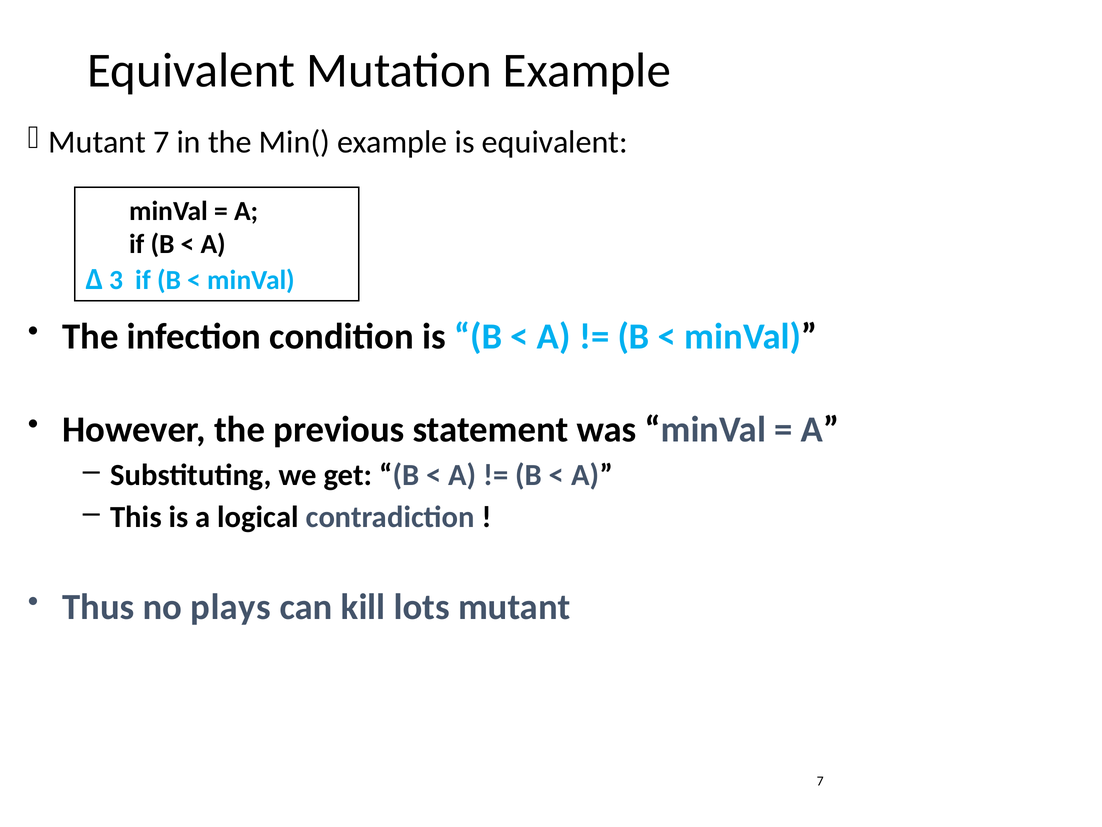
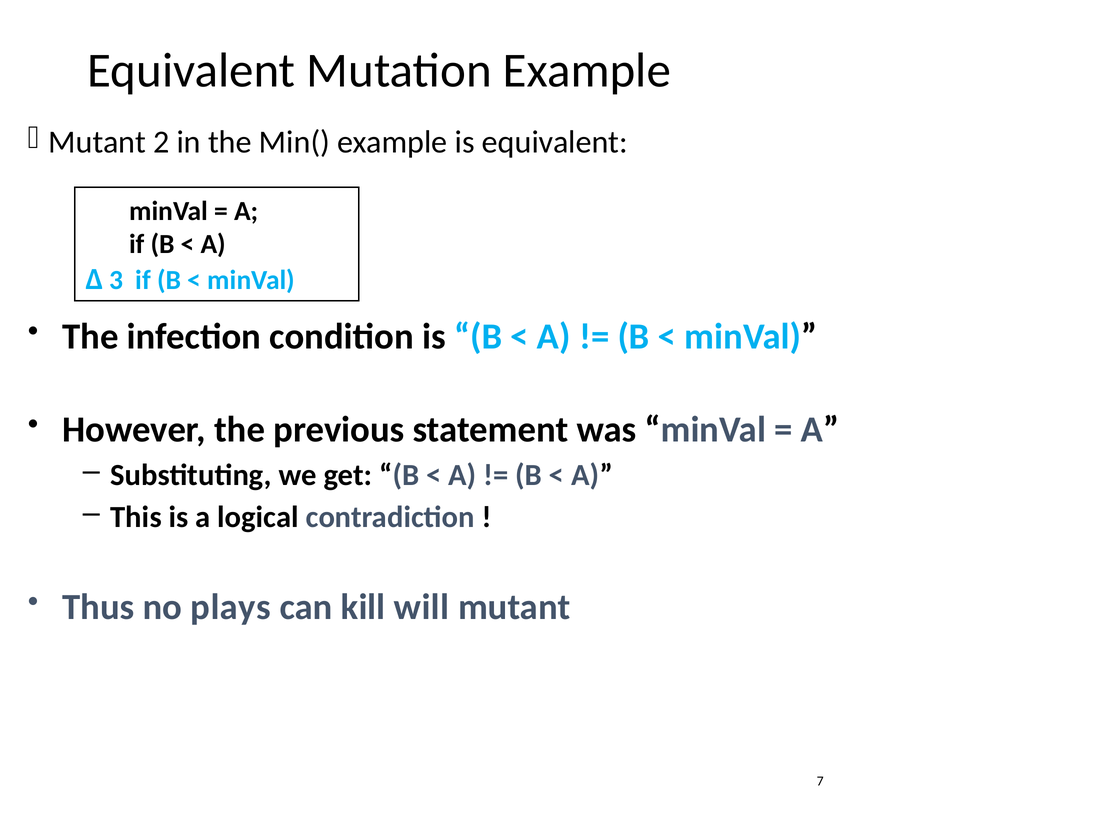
Mutant 7: 7 -> 2
lots: lots -> will
